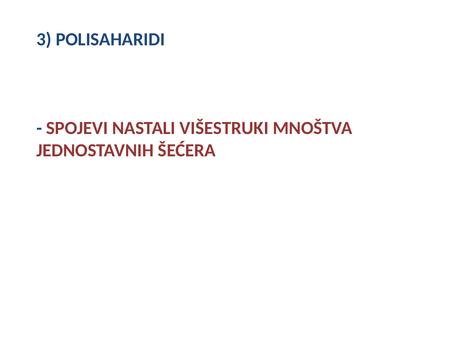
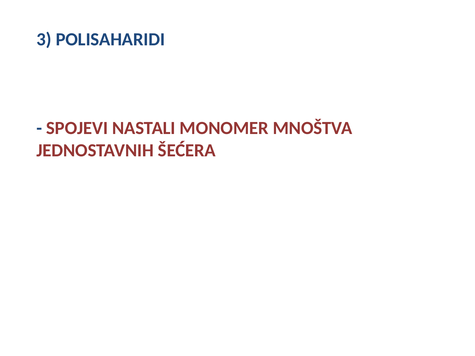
VIŠESTRUKI: VIŠESTRUKI -> MONOMER
